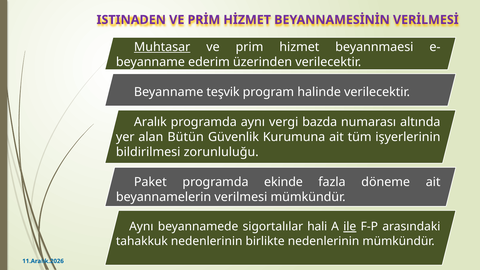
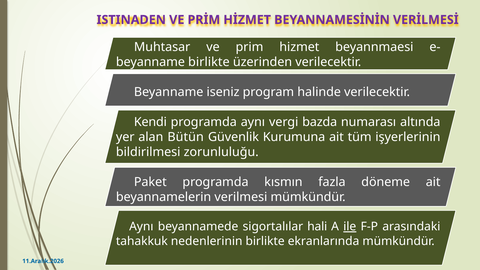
Muhtasar underline: present -> none
beyanname ederim: ederim -> birlikte
teşvik: teşvik -> iseniz
Aralık: Aralık -> Kendi
ekinde: ekinde -> kısmın
birlikte nedenlerinin: nedenlerinin -> ekranlarında
